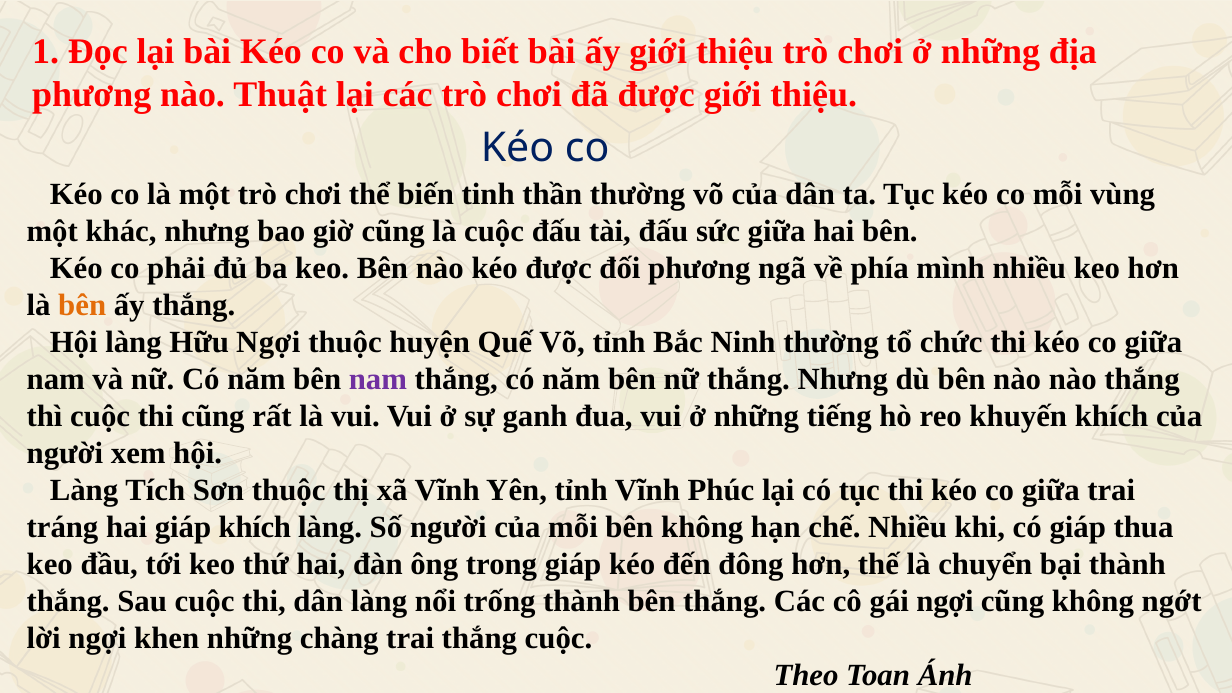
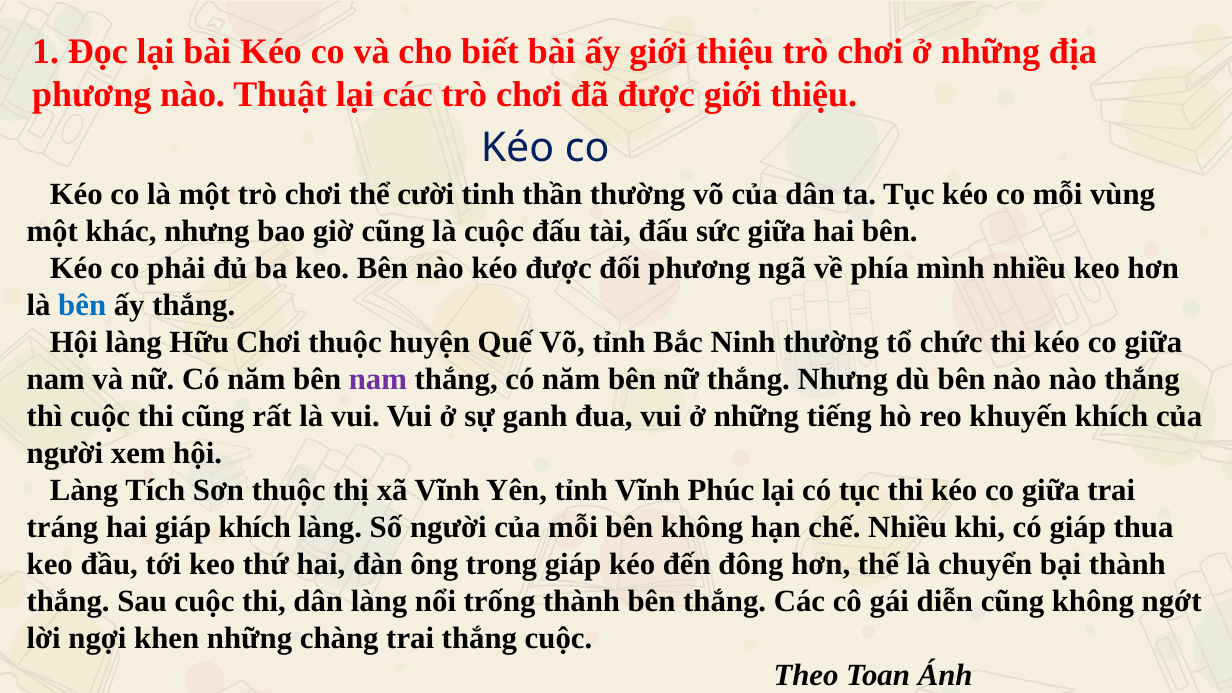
biến: biến -> cười
bên at (82, 305) colour: orange -> blue
Hữu Ngợi: Ngợi -> Chơi
gái ngợi: ngợi -> diễn
